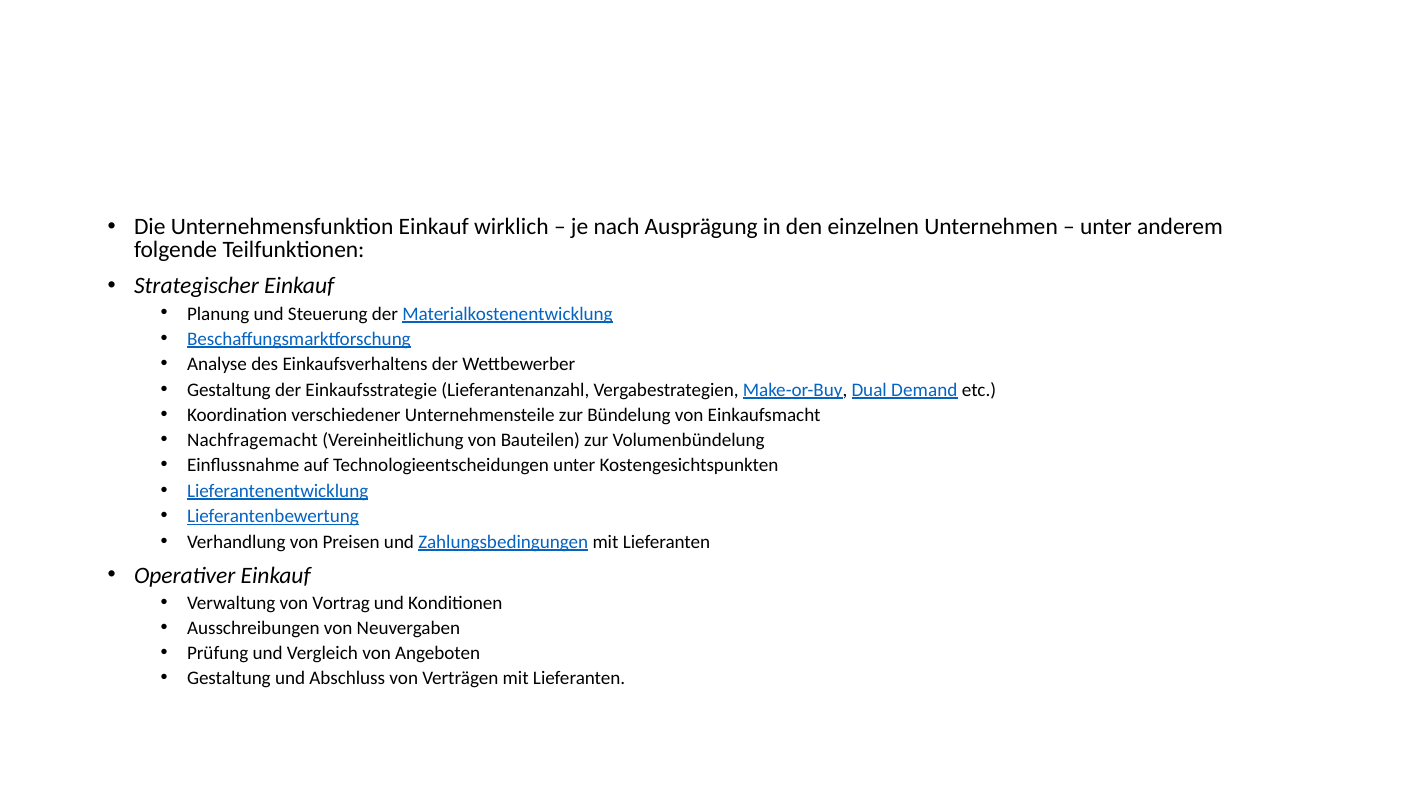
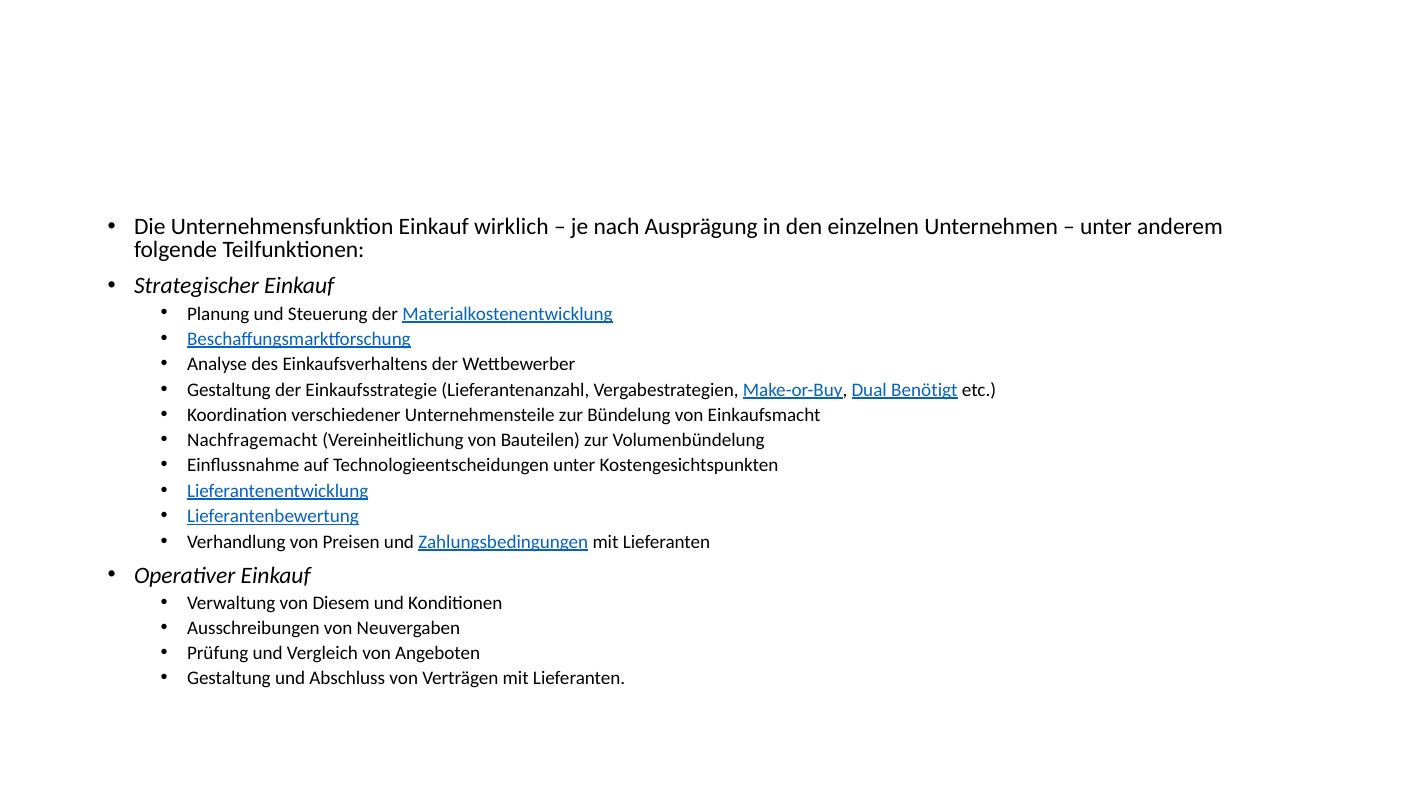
Demand: Demand -> Benötigt
Vortrag: Vortrag -> Diesem
